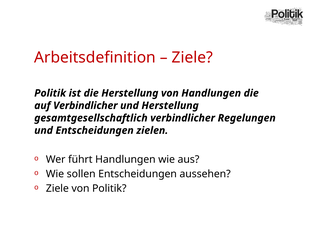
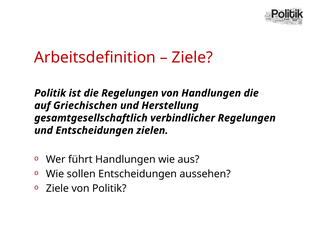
die Herstellung: Herstellung -> Regelungen
auf Verbindlicher: Verbindlicher -> Griechischen
